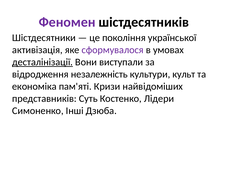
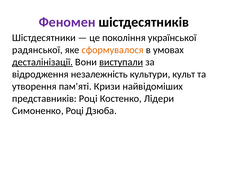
активізація: активізація -> радянської
сформувалося colour: purple -> orange
виступали underline: none -> present
економіка: економіка -> утворення
представників Суть: Суть -> Році
Симоненко Інші: Інші -> Році
